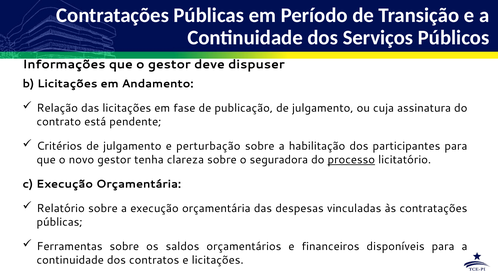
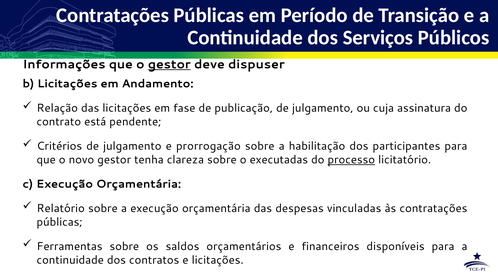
gestor at (169, 64) underline: none -> present
perturbação: perturbação -> prorrogação
seguradora: seguradora -> executadas
